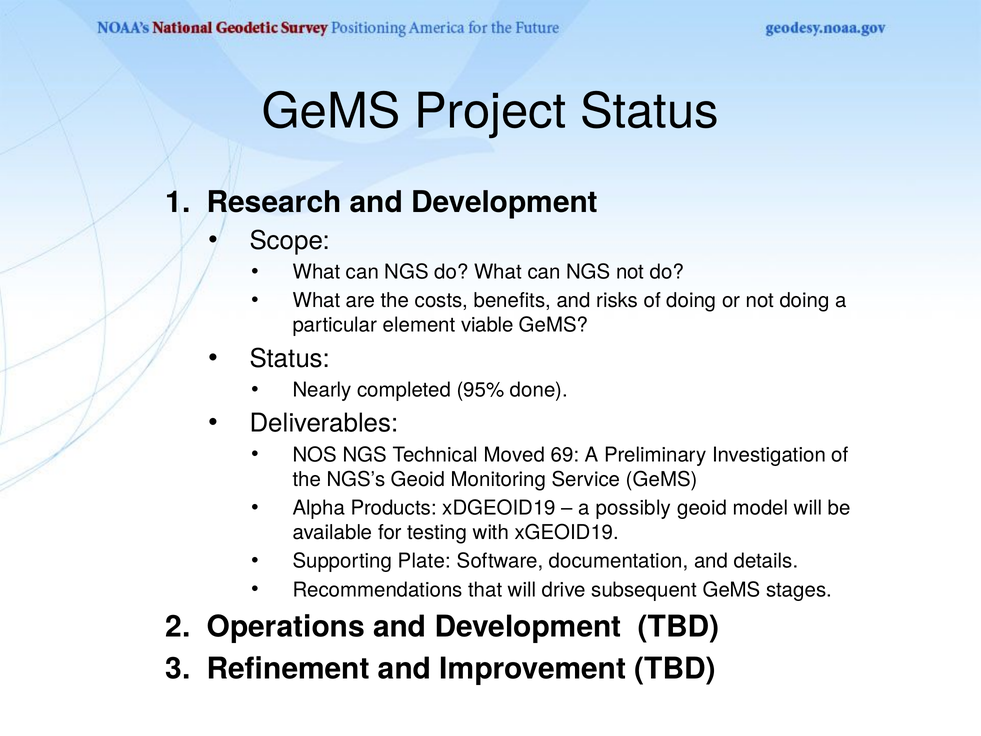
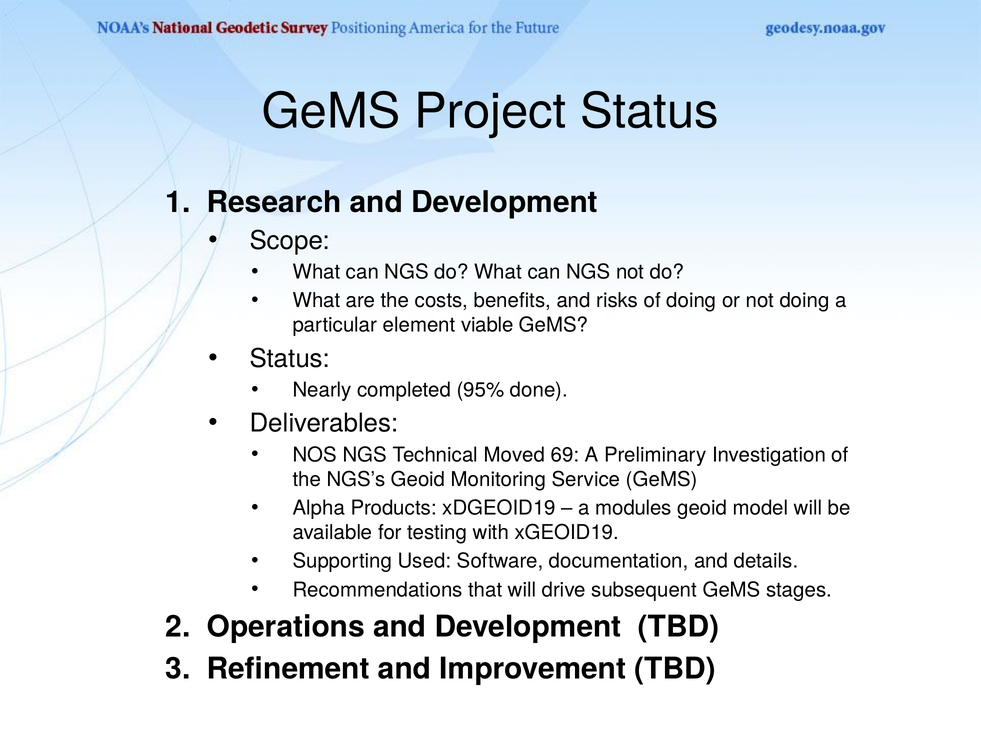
possibly: possibly -> modules
Plate: Plate -> Used
